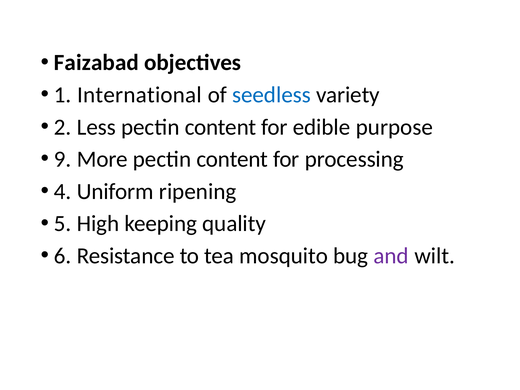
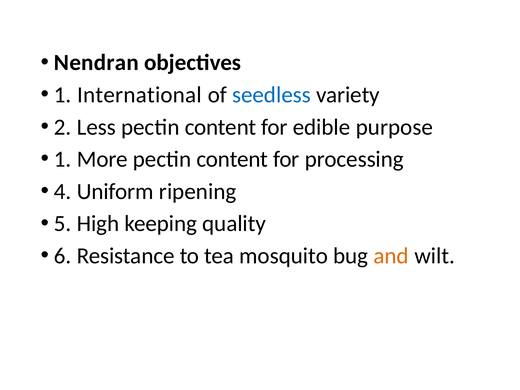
Faizabad: Faizabad -> Nendran
9 at (63, 159): 9 -> 1
and colour: purple -> orange
